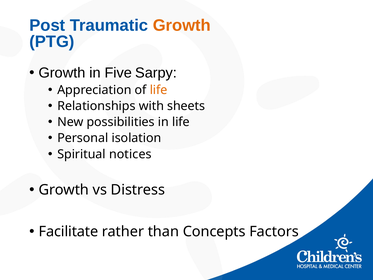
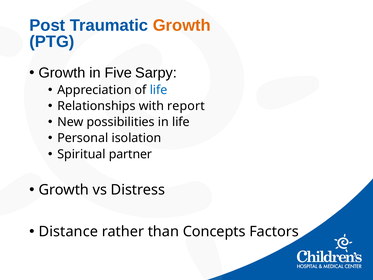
life at (159, 90) colour: orange -> blue
sheets: sheets -> report
notices: notices -> partner
Facilitate: Facilitate -> Distance
